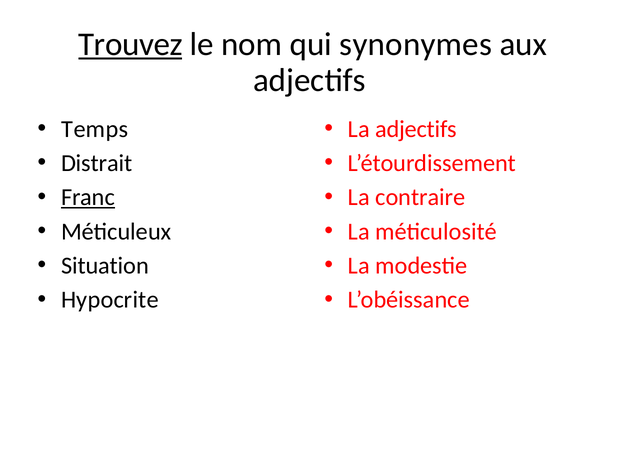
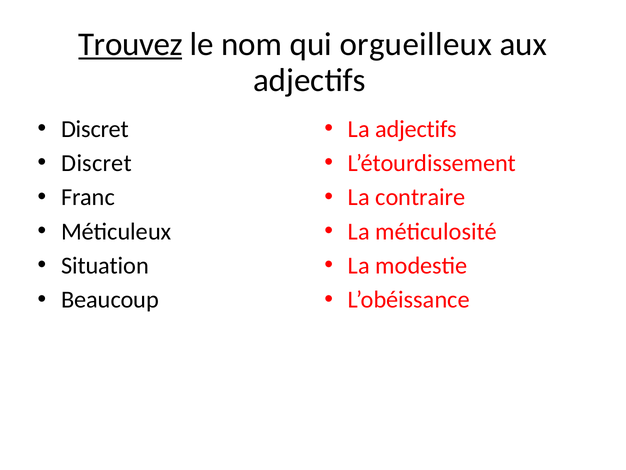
synonymes: synonymes -> orgueilleux
Temps at (95, 129): Temps -> Discret
Distrait at (97, 163): Distrait -> Discret
Franc underline: present -> none
Hypocrite: Hypocrite -> Beaucoup
